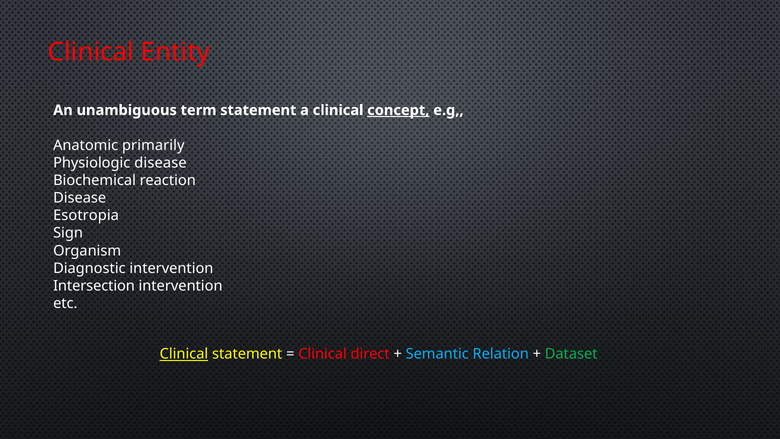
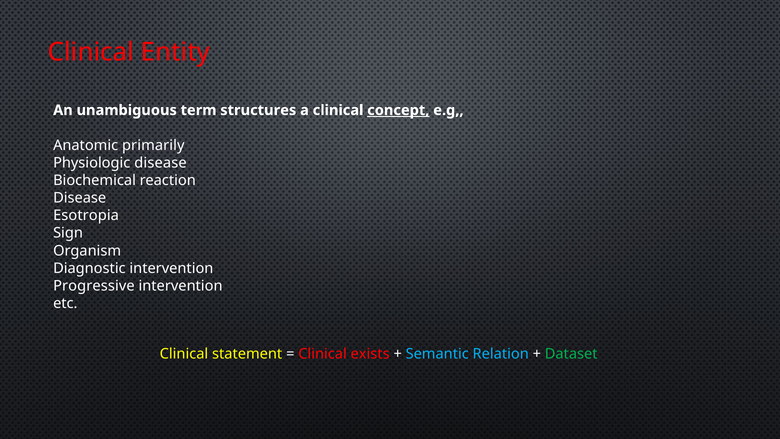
term statement: statement -> structures
Intersection: Intersection -> Progressive
Clinical at (184, 354) underline: present -> none
direct: direct -> exists
